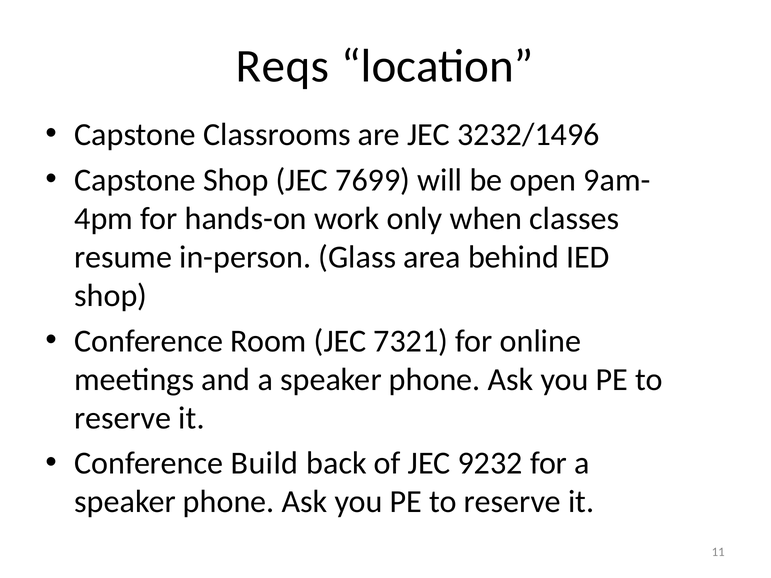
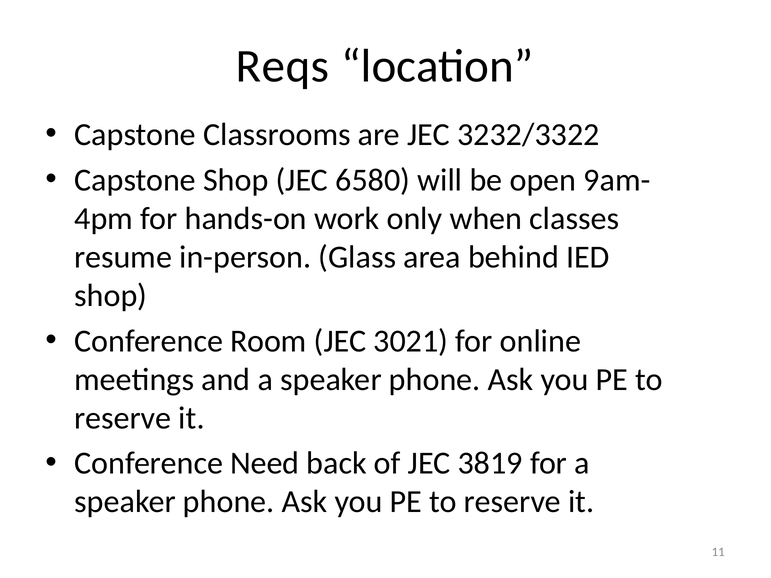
3232/1496: 3232/1496 -> 3232/3322
7699: 7699 -> 6580
7321: 7321 -> 3021
Build: Build -> Need
9232: 9232 -> 3819
